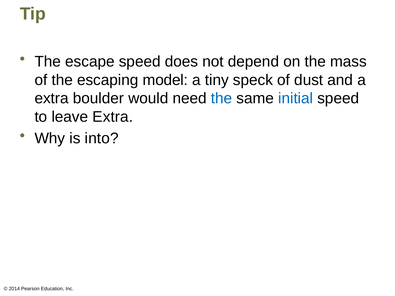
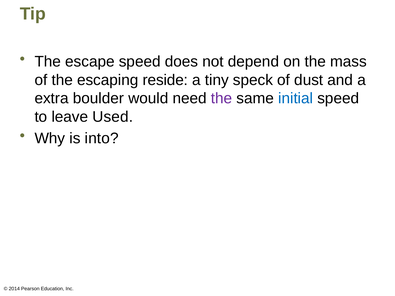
model: model -> reside
the at (222, 98) colour: blue -> purple
leave Extra: Extra -> Used
